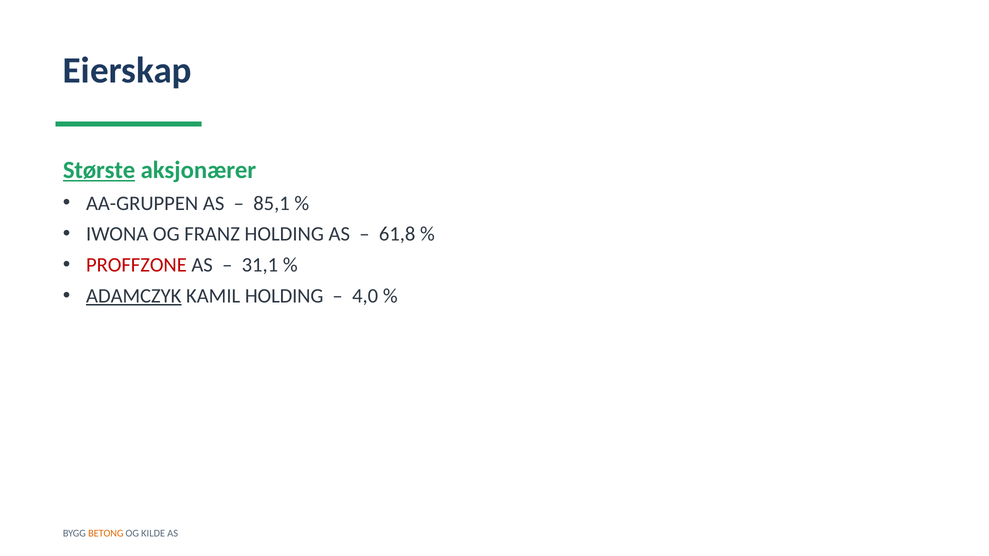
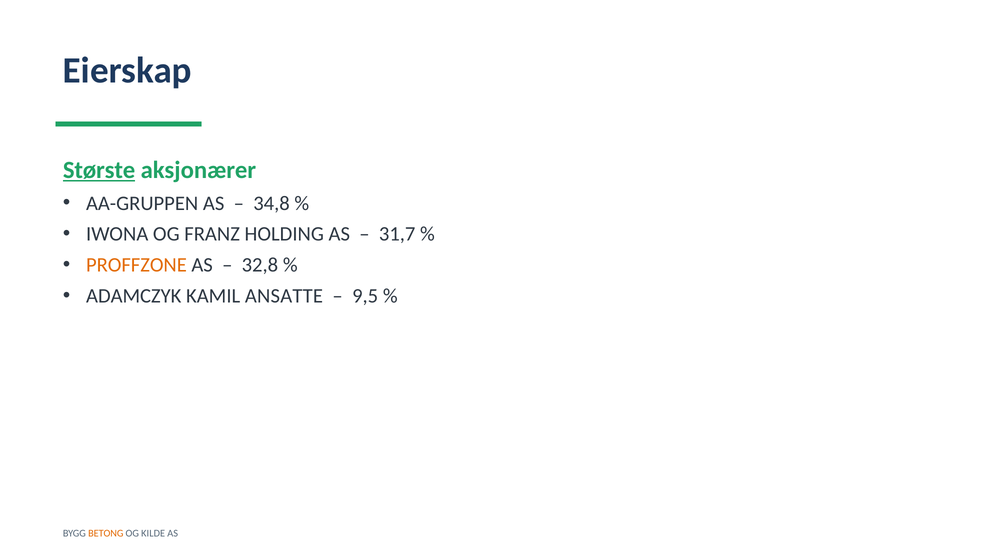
85,1: 85,1 -> 34,8
61,8: 61,8 -> 31,7
PROFFZONE colour: red -> orange
31,1: 31,1 -> 32,8
ADAMCZYK underline: present -> none
KAMIL HOLDING: HOLDING -> ANSATTE
4,0: 4,0 -> 9,5
